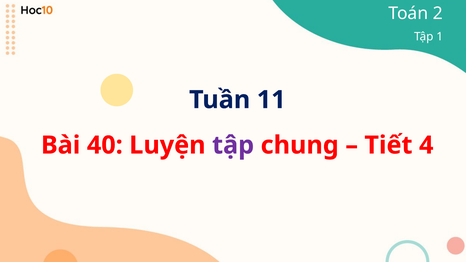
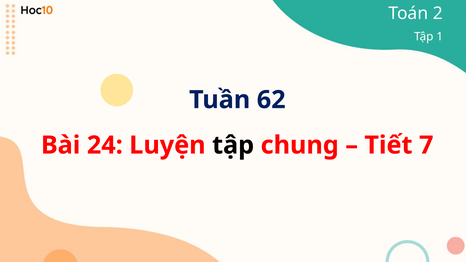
11: 11 -> 62
40: 40 -> 24
tập at (233, 145) colour: purple -> black
4: 4 -> 7
